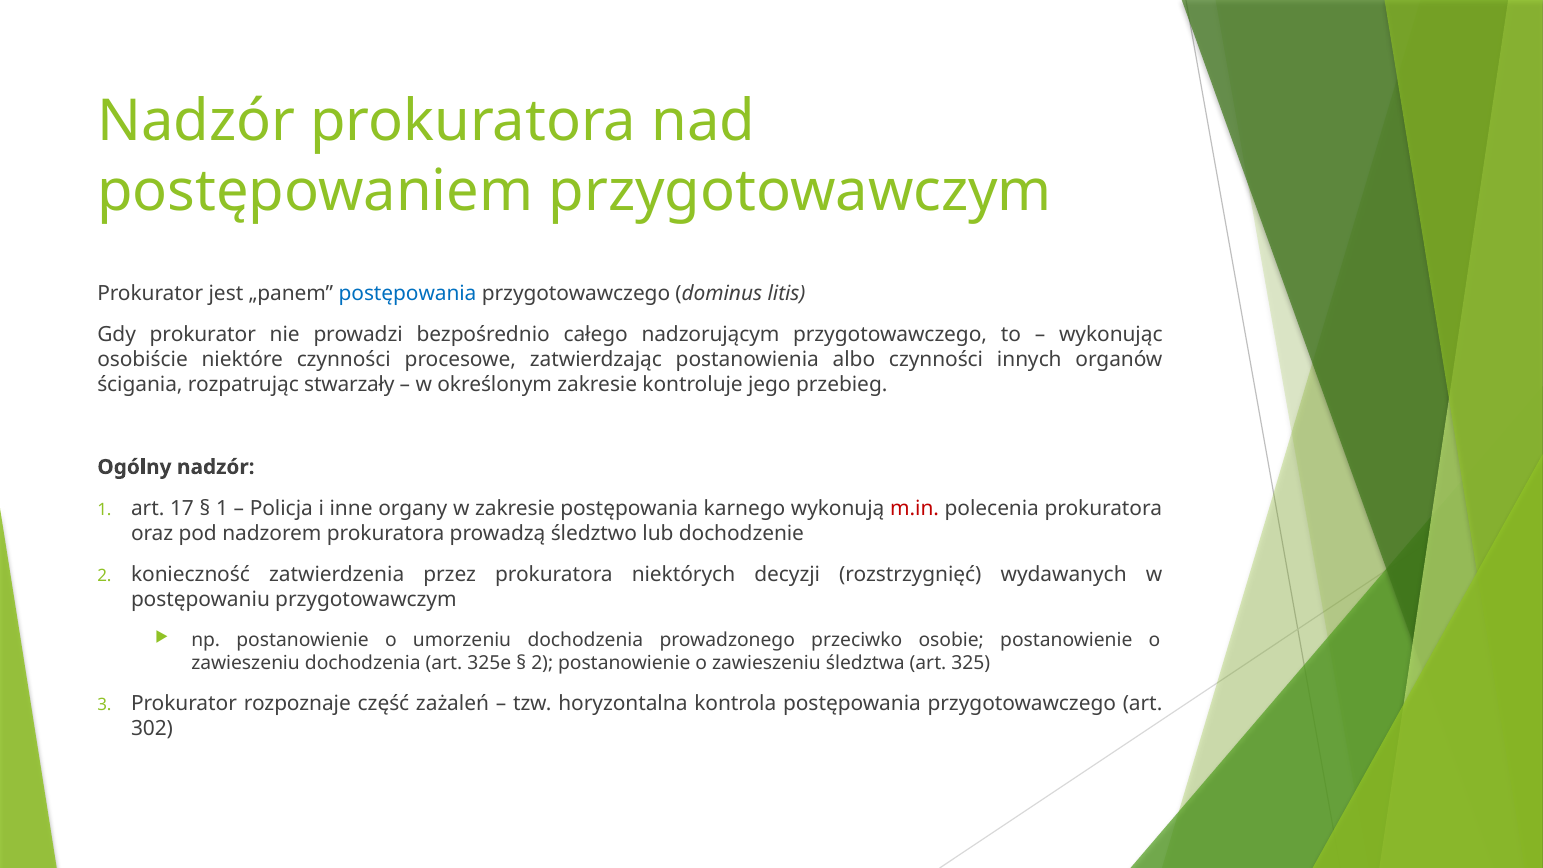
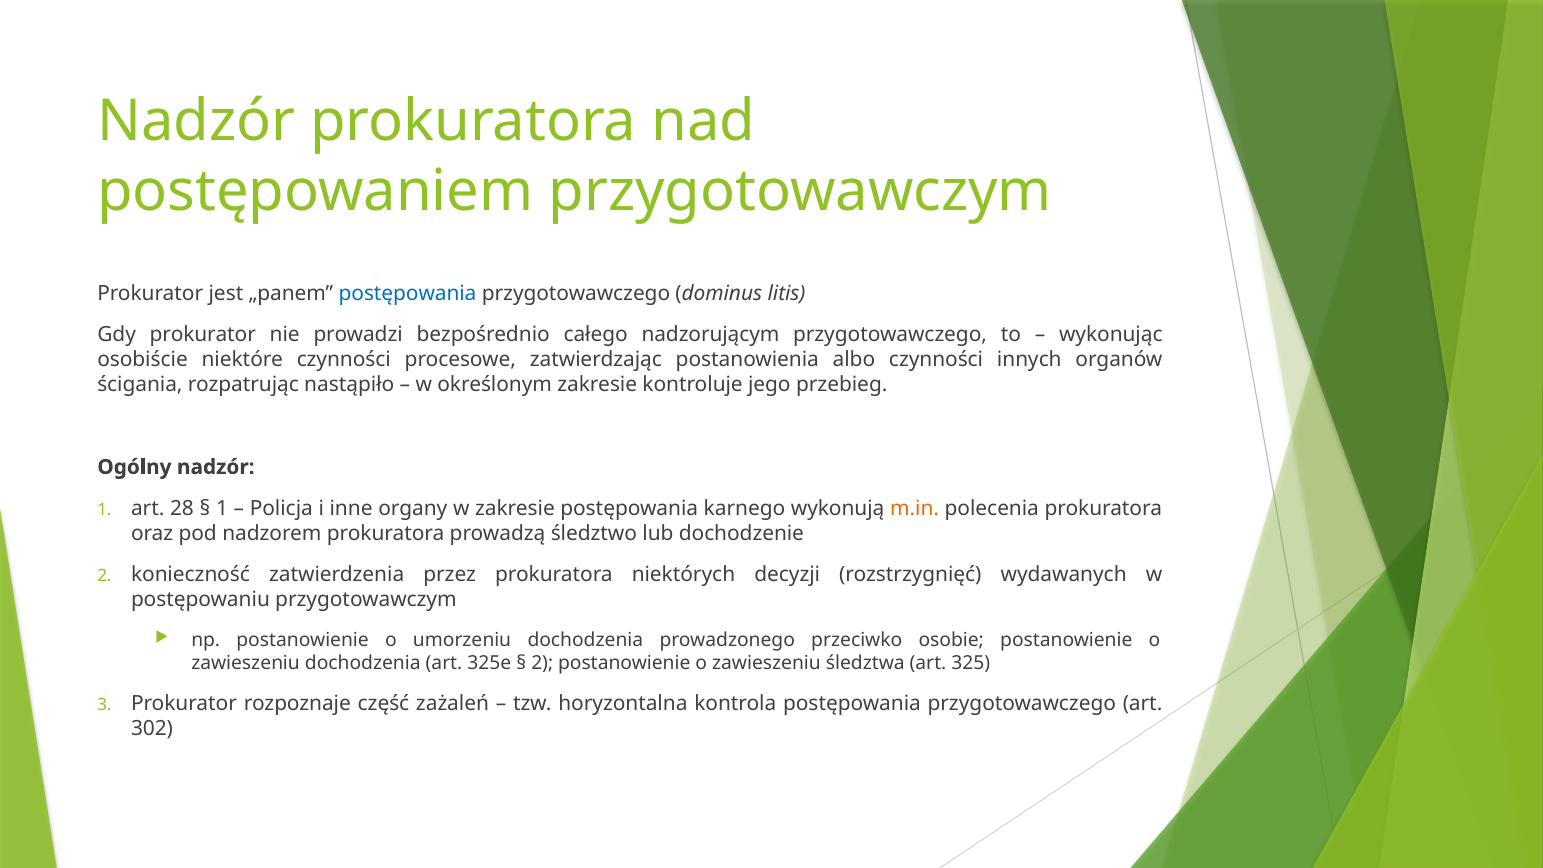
stwarzały: stwarzały -> nastąpiło
17: 17 -> 28
m.in colour: red -> orange
